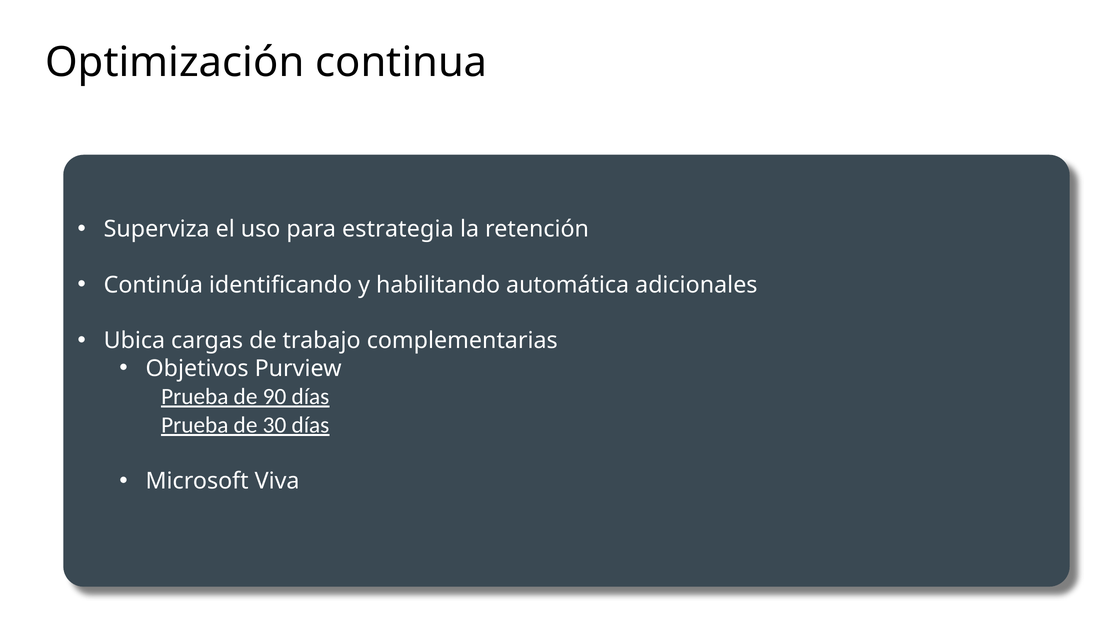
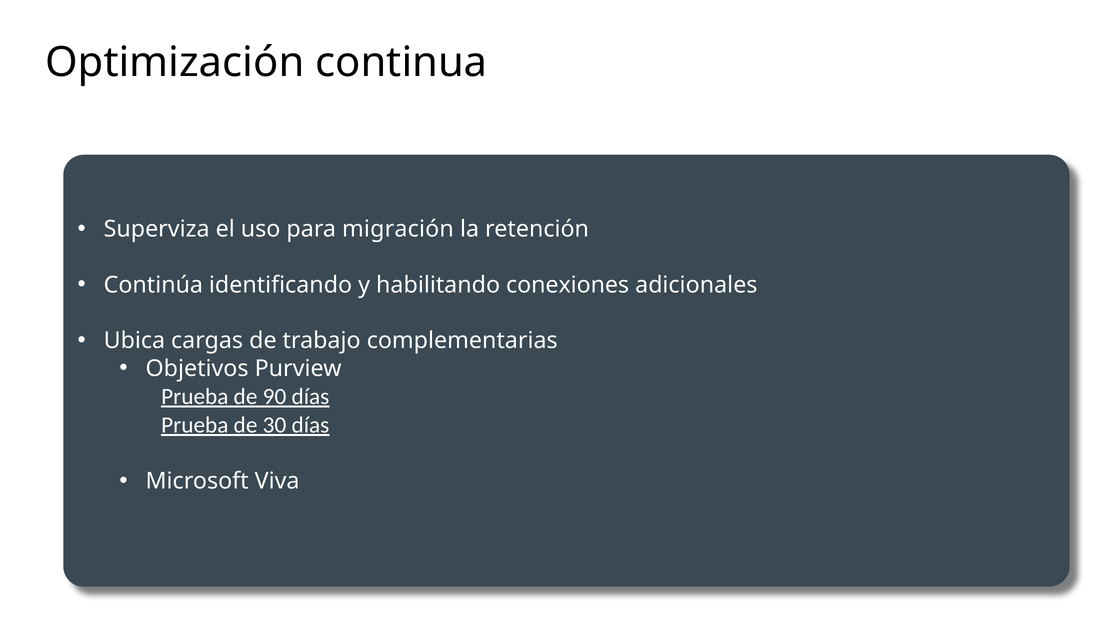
estrategia: estrategia -> migración
automática: automática -> conexiones
